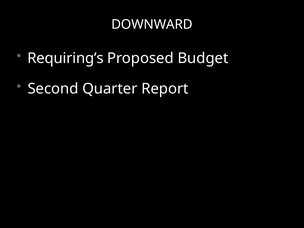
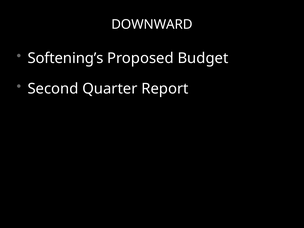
Requiring’s: Requiring’s -> Softening’s
